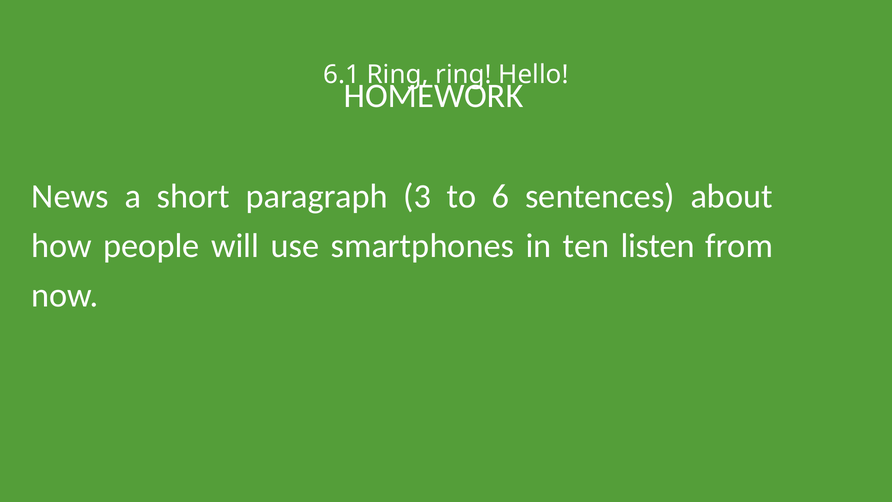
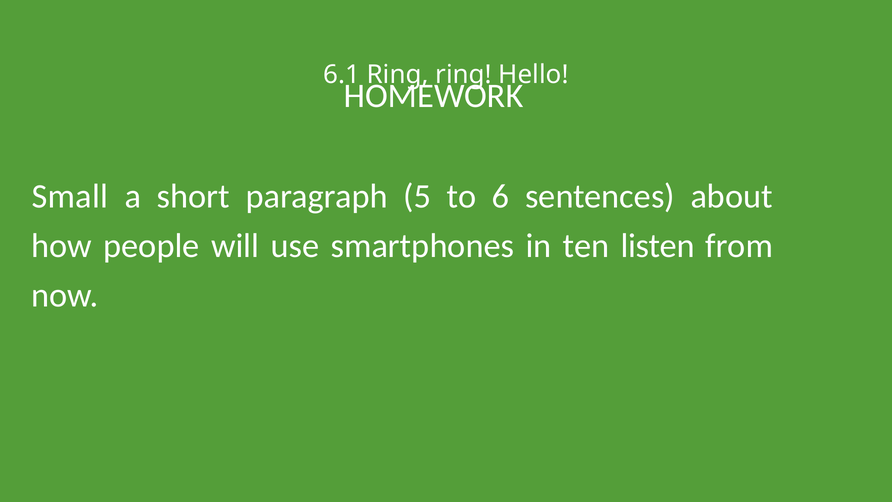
News: News -> Small
3: 3 -> 5
